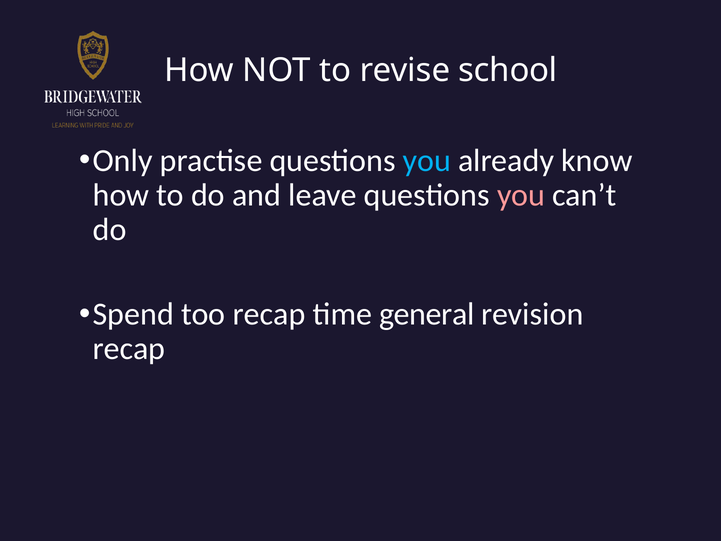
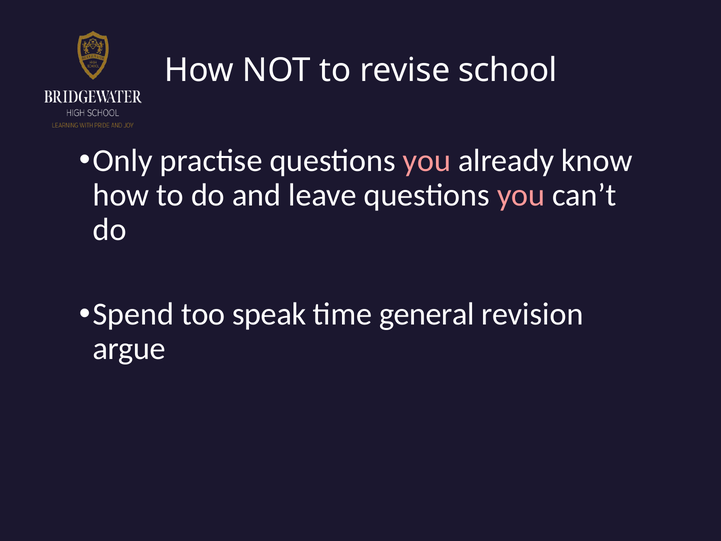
you at (427, 160) colour: light blue -> pink
too recap: recap -> speak
recap at (129, 349): recap -> argue
